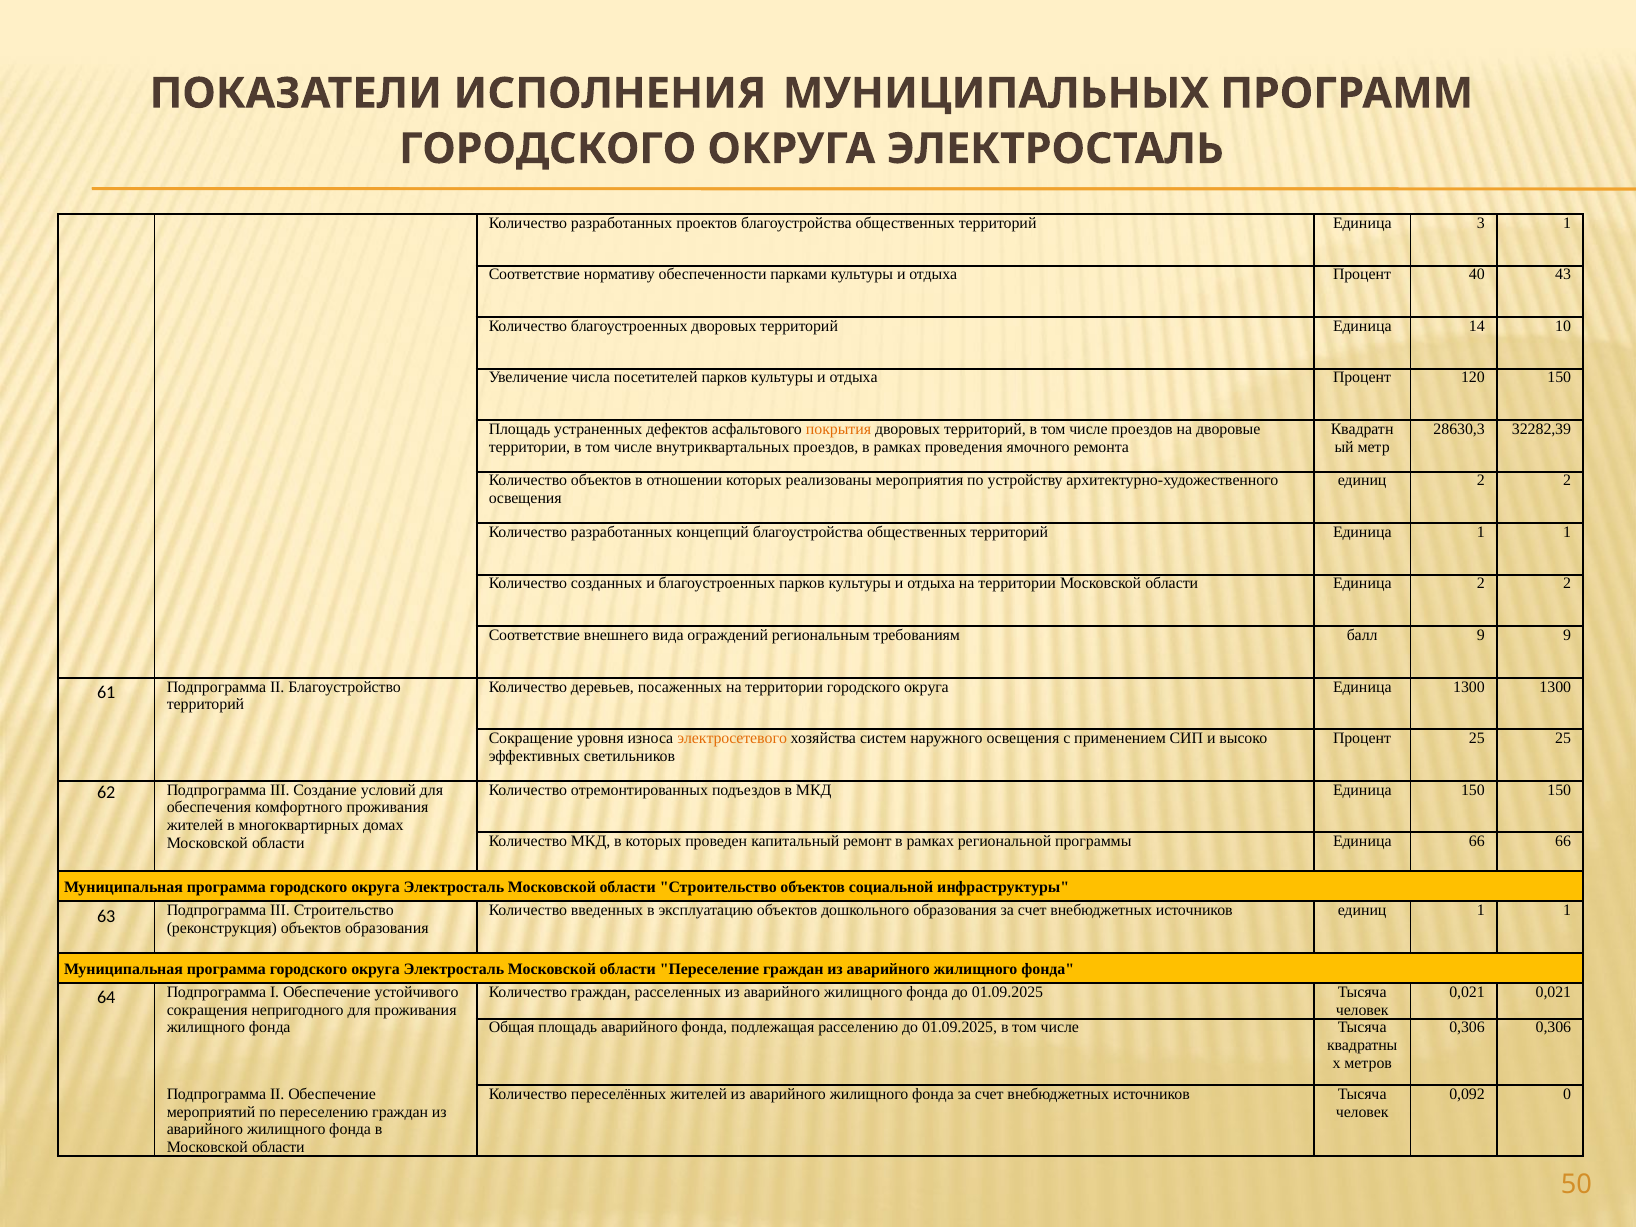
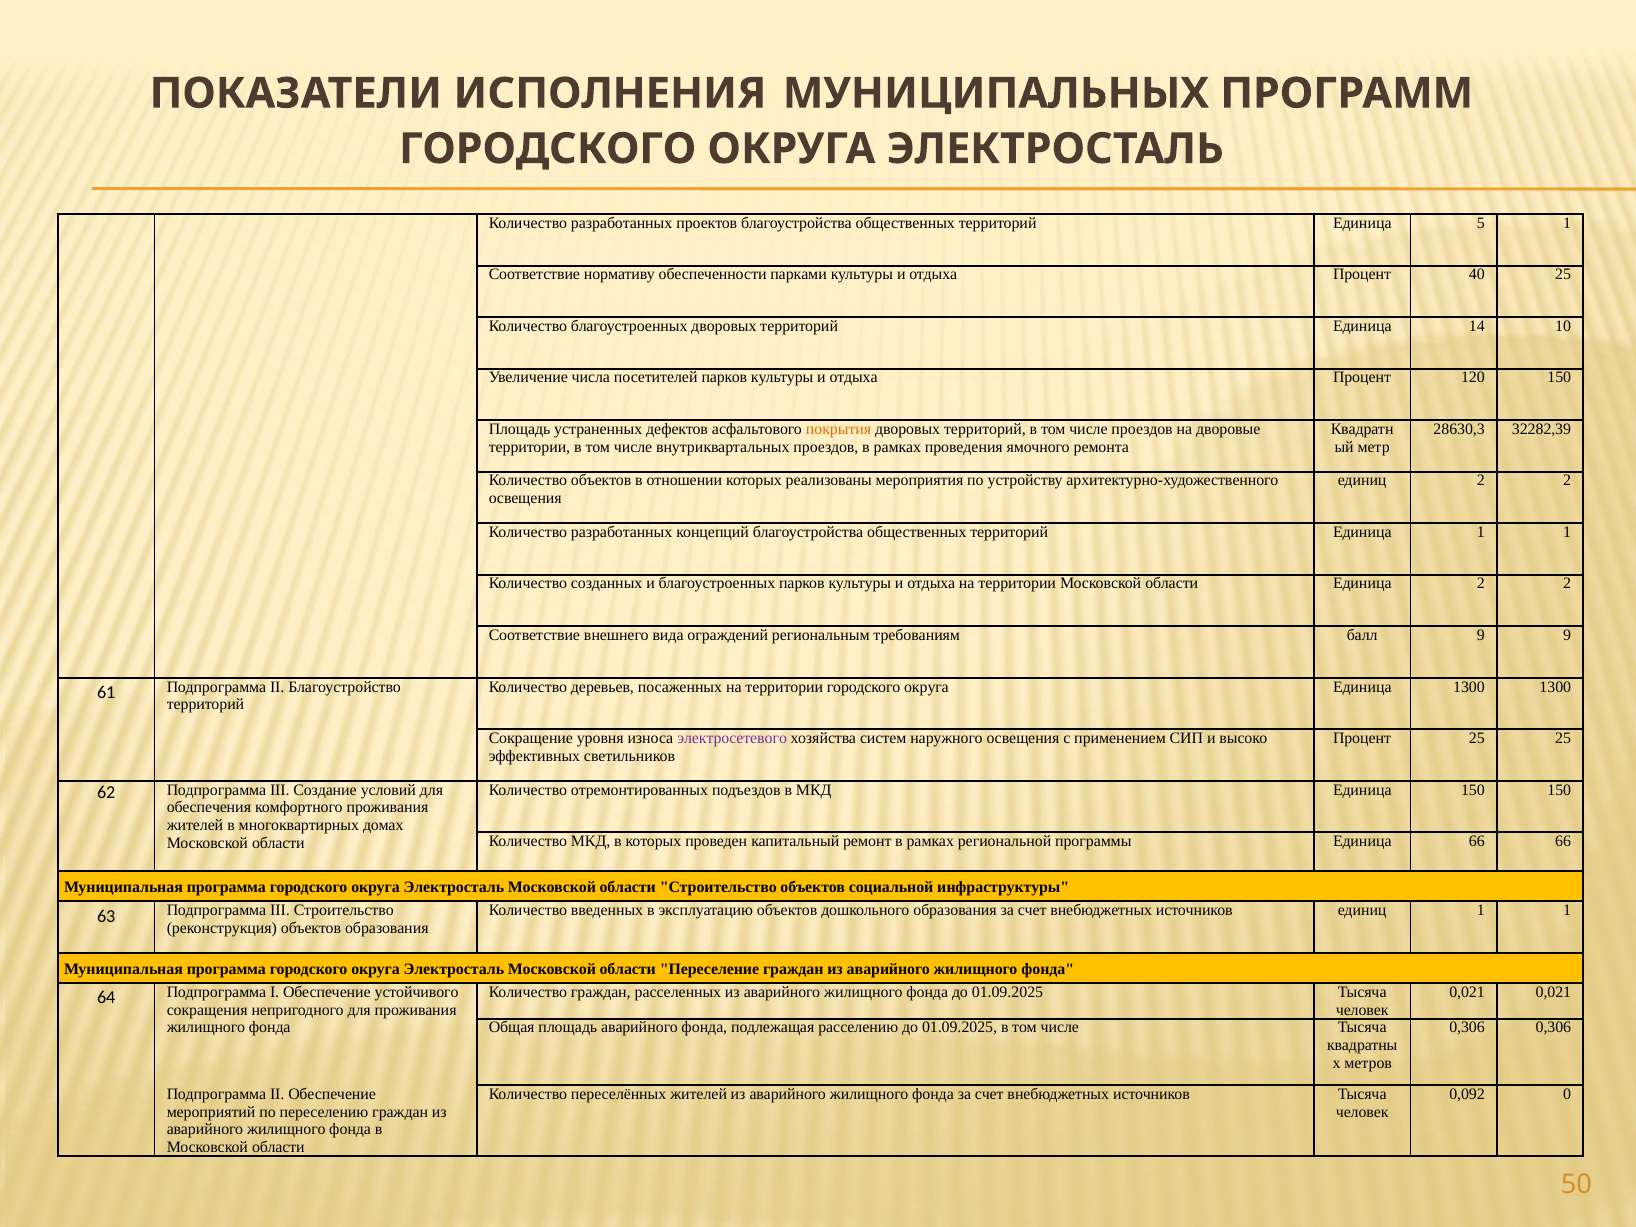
3: 3 -> 5
40 43: 43 -> 25
электросетевого colour: orange -> purple
